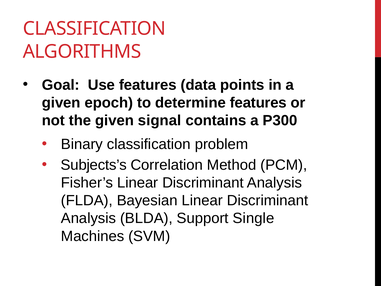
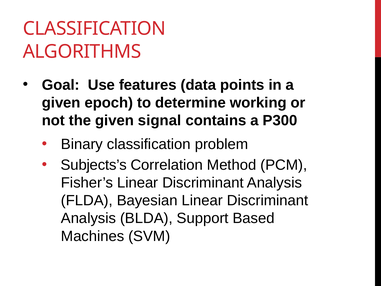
determine features: features -> working
Single: Single -> Based
